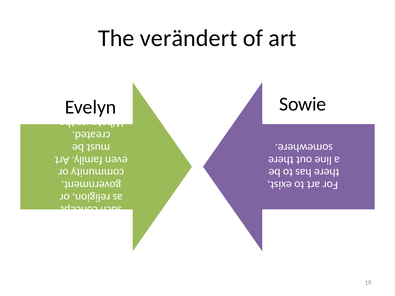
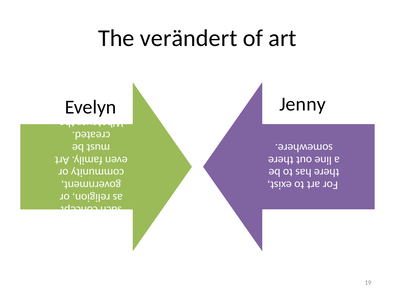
Sowie: Sowie -> Jenny
